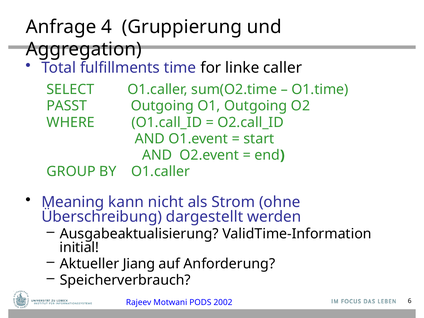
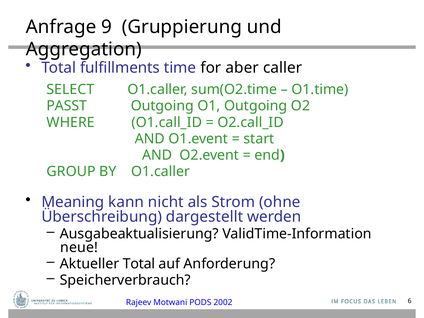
4: 4 -> 9
linke: linke -> aber
initial: initial -> neue
Aktueller Jiang: Jiang -> Total
